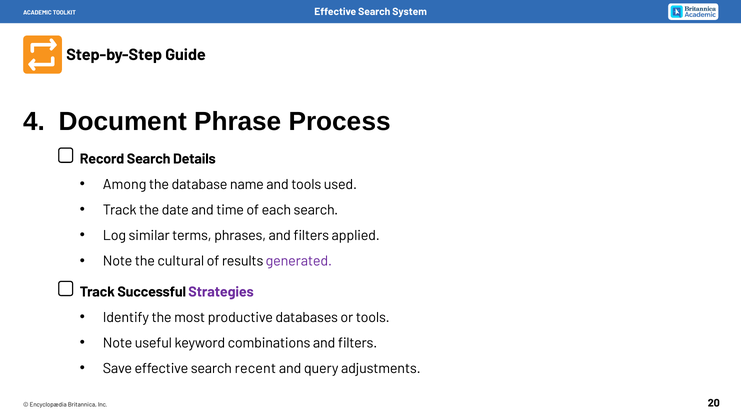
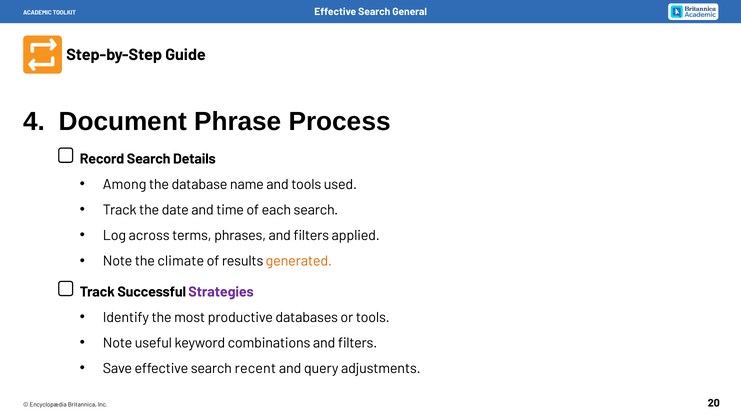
System: System -> General
similar: similar -> across
cultural: cultural -> climate
generated colour: purple -> orange
